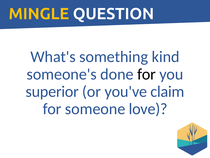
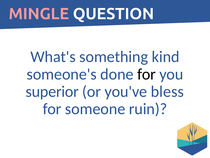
MINGLE colour: yellow -> pink
claim: claim -> bless
love: love -> ruin
